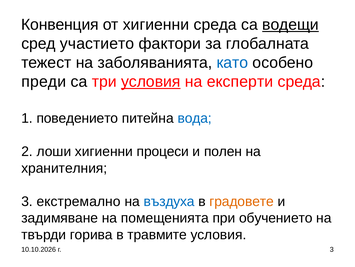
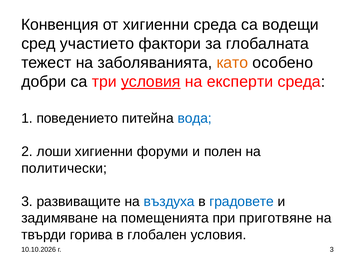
водещи underline: present -> none
като colour: blue -> orange
преди: преди -> добри
процеси: процеси -> форуми
хранителния: хранителния -> политически
екстремално: екстремално -> развиващите
градовете colour: orange -> blue
обучението: обучението -> приготвяне
травмите: травмите -> глобален
